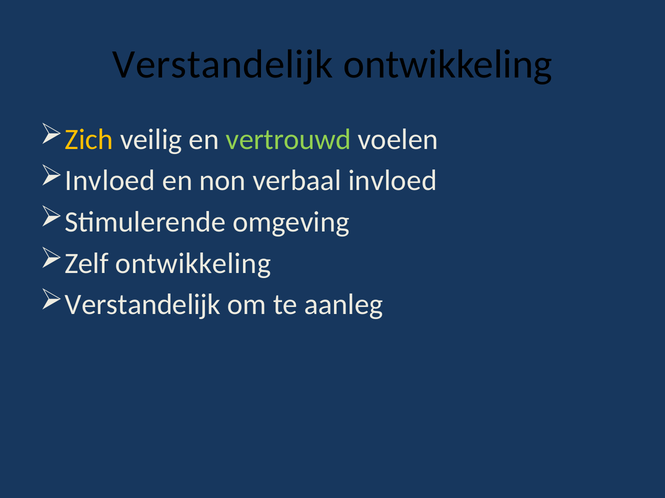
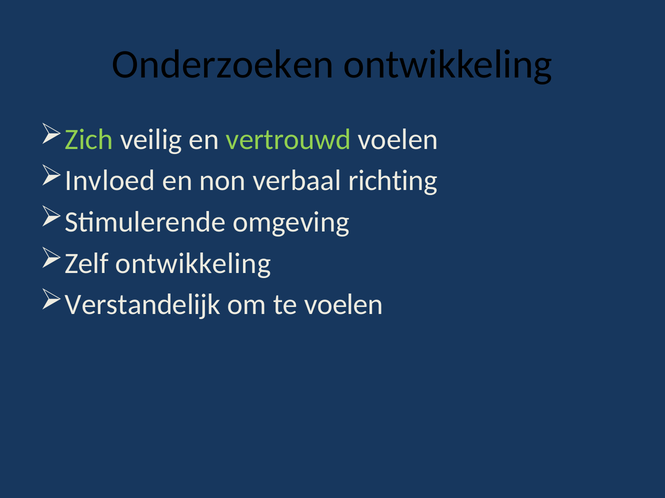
Verstandelijk at (223, 64): Verstandelijk -> Onderzoeken
Zich colour: yellow -> light green
verbaal invloed: invloed -> richting
te aanleg: aanleg -> voelen
